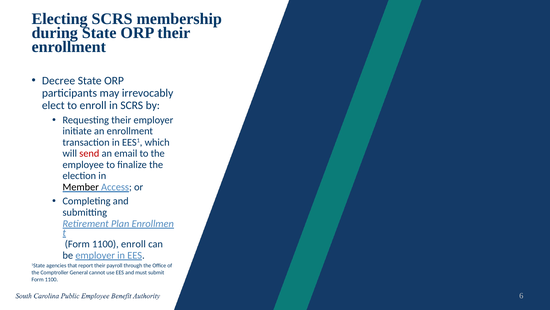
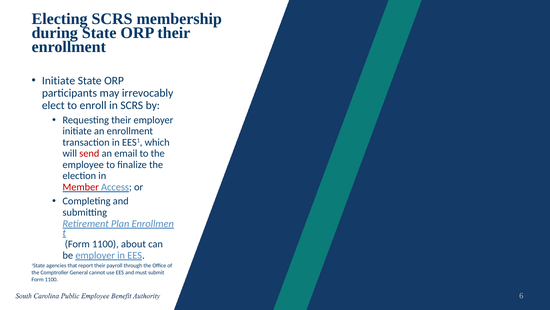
Decree at (59, 80): Decree -> Initiate
Member colour: black -> red
1100 enroll: enroll -> about
